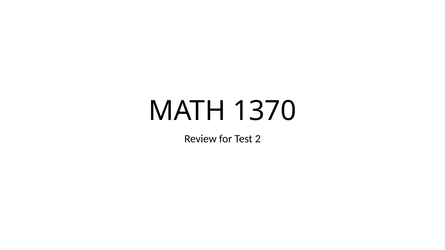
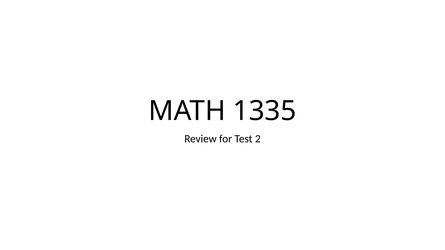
1370: 1370 -> 1335
